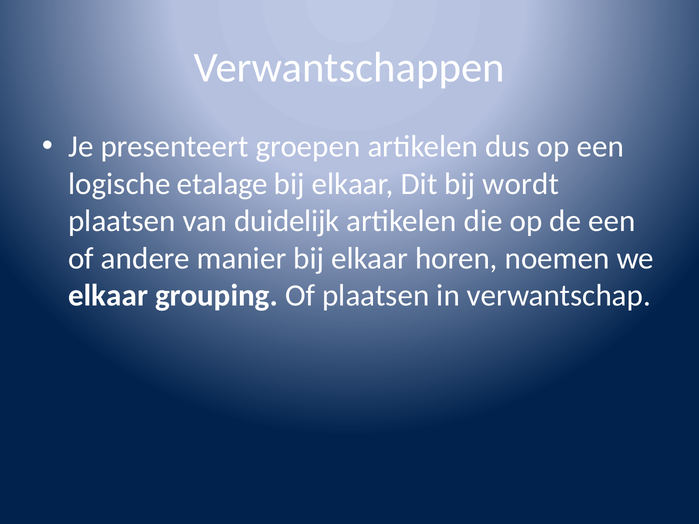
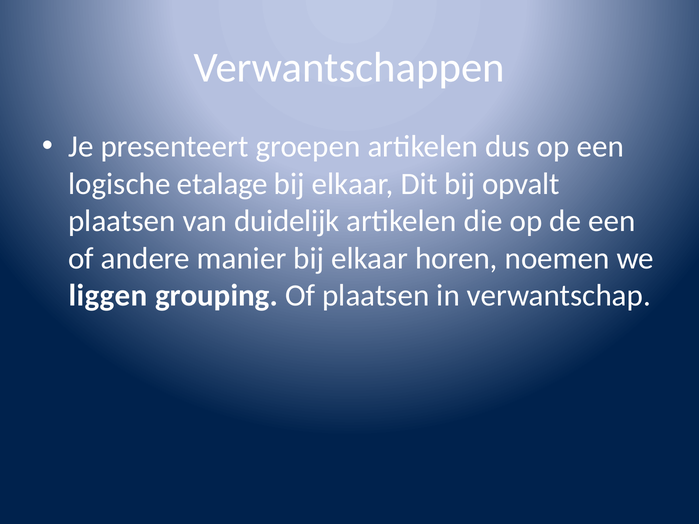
wordt: wordt -> opvalt
elkaar at (108, 296): elkaar -> liggen
